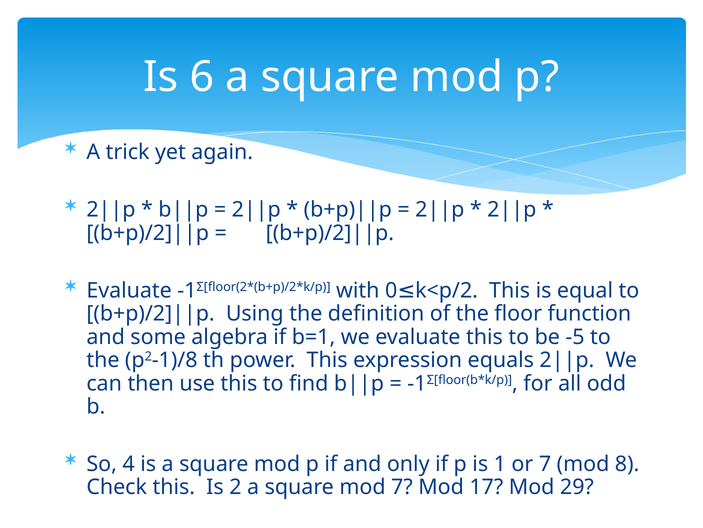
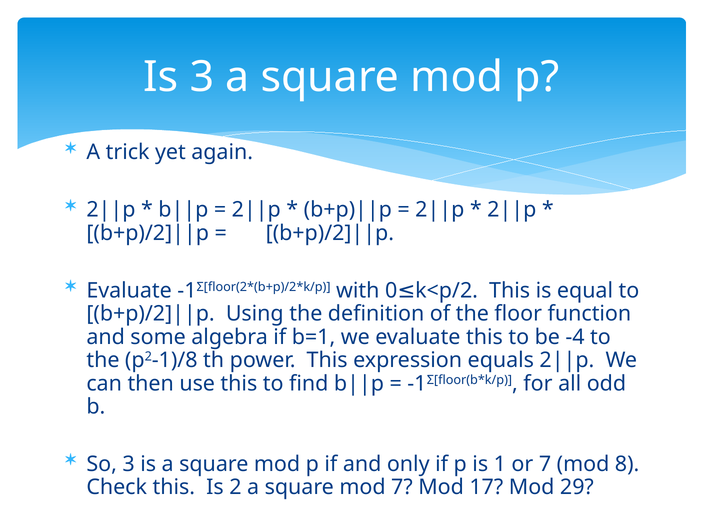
Is 6: 6 -> 3
-5: -5 -> -4
So 4: 4 -> 3
